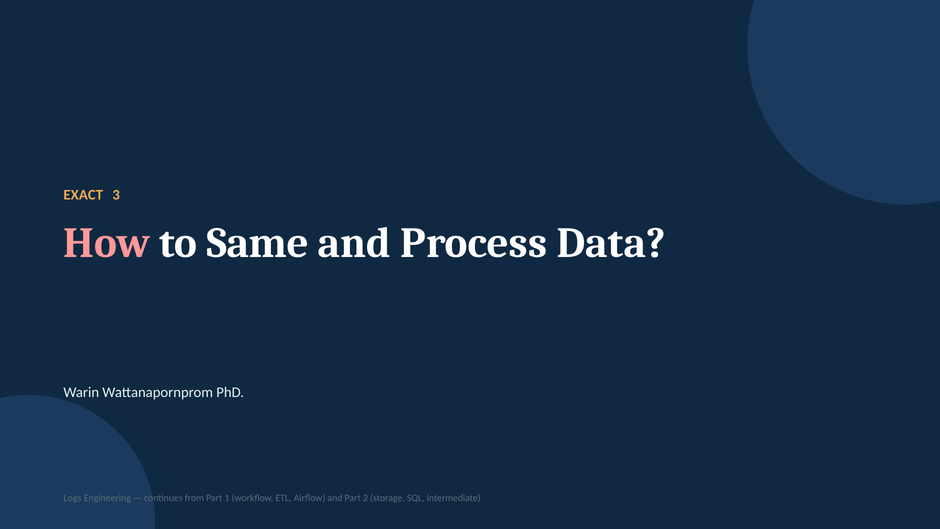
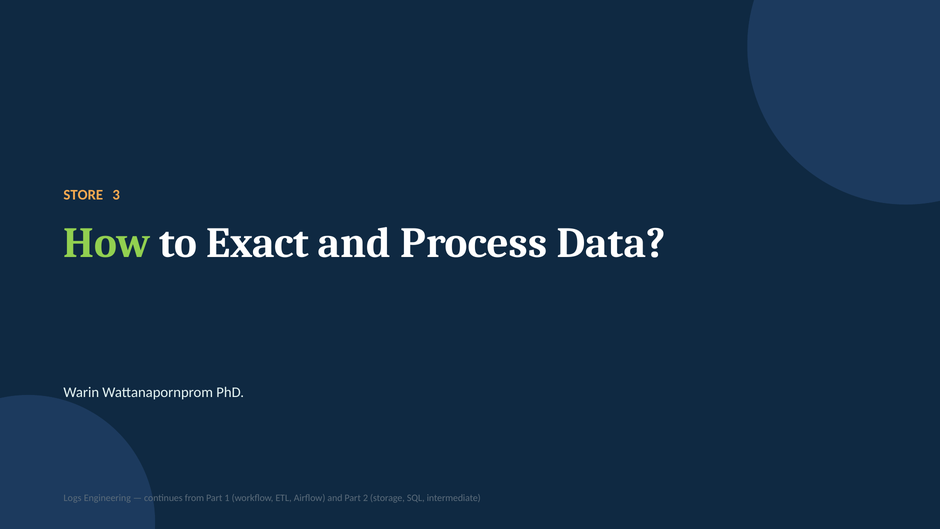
EXACT: EXACT -> STORE
How colour: pink -> light green
Same: Same -> Exact
